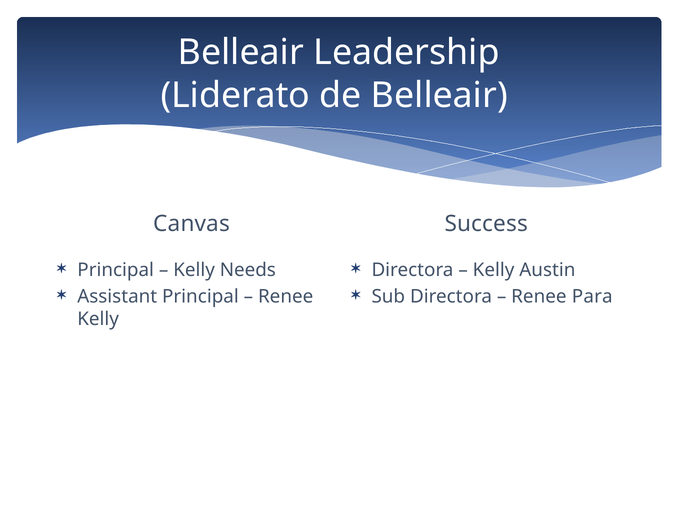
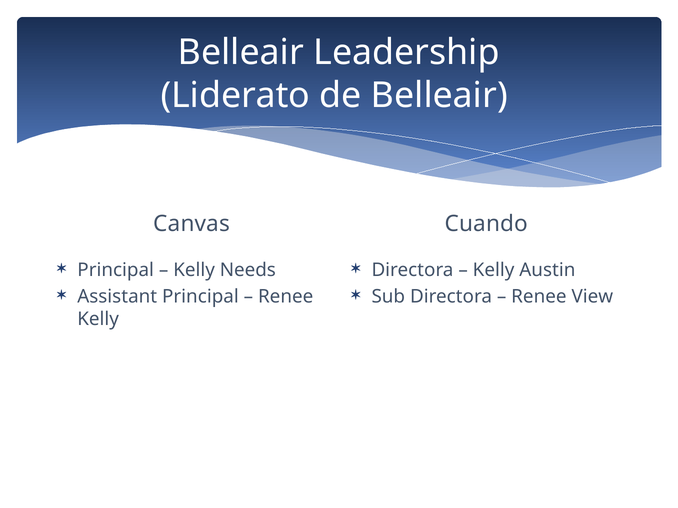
Success: Success -> Cuando
Para: Para -> View
